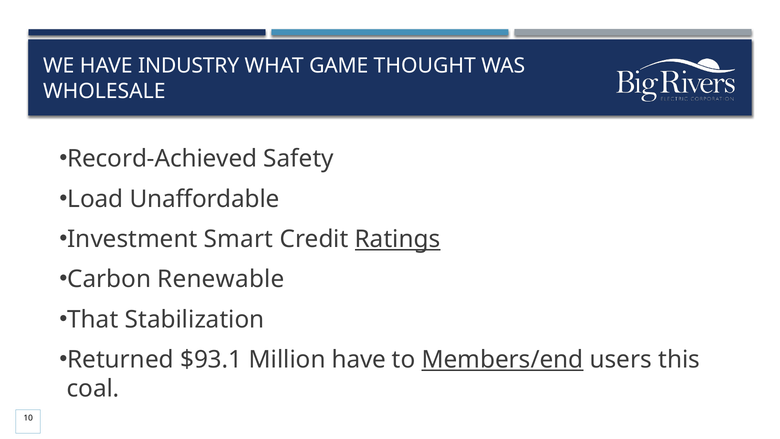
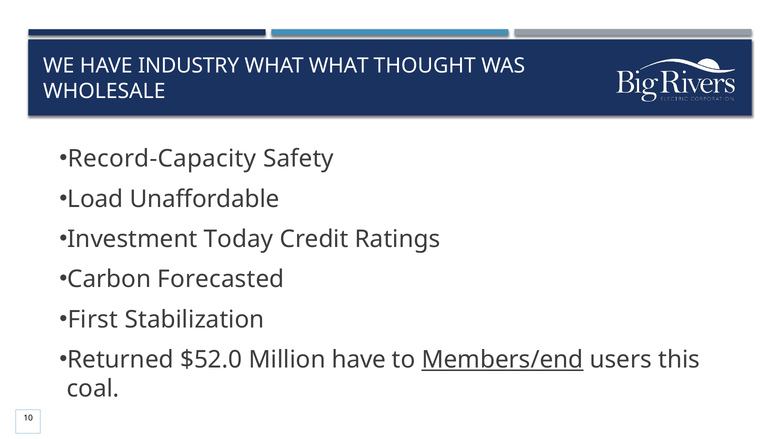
WHAT GAME: GAME -> WHAT
Record-Achieved: Record-Achieved -> Record-Capacity
Smart: Smart -> Today
Ratings underline: present -> none
Renewable: Renewable -> Forecasted
That: That -> First
$93.1: $93.1 -> $52.0
